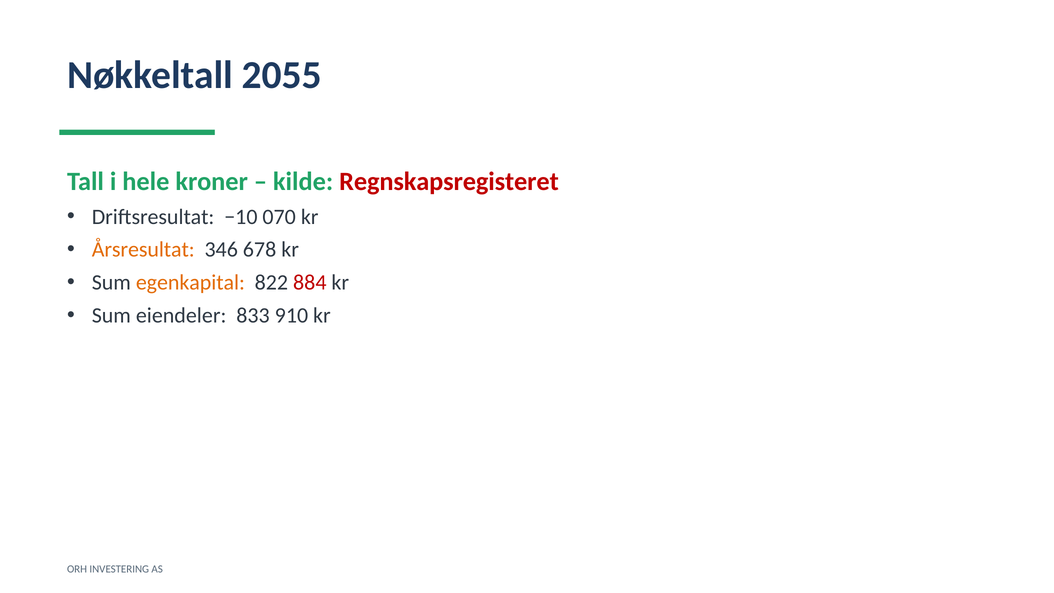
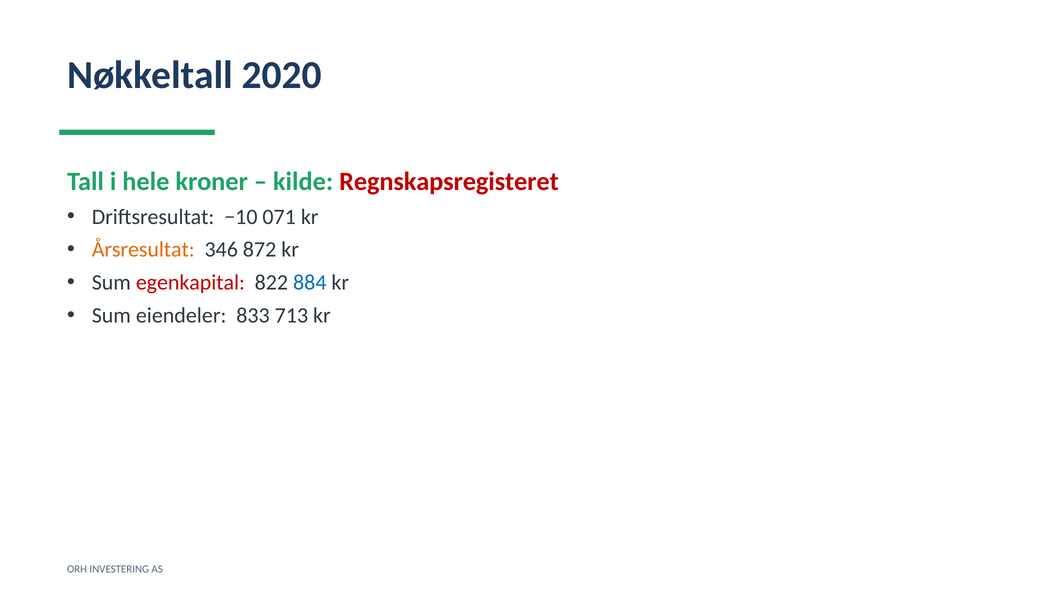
2055: 2055 -> 2020
070: 070 -> 071
678: 678 -> 872
egenkapital colour: orange -> red
884 colour: red -> blue
910: 910 -> 713
